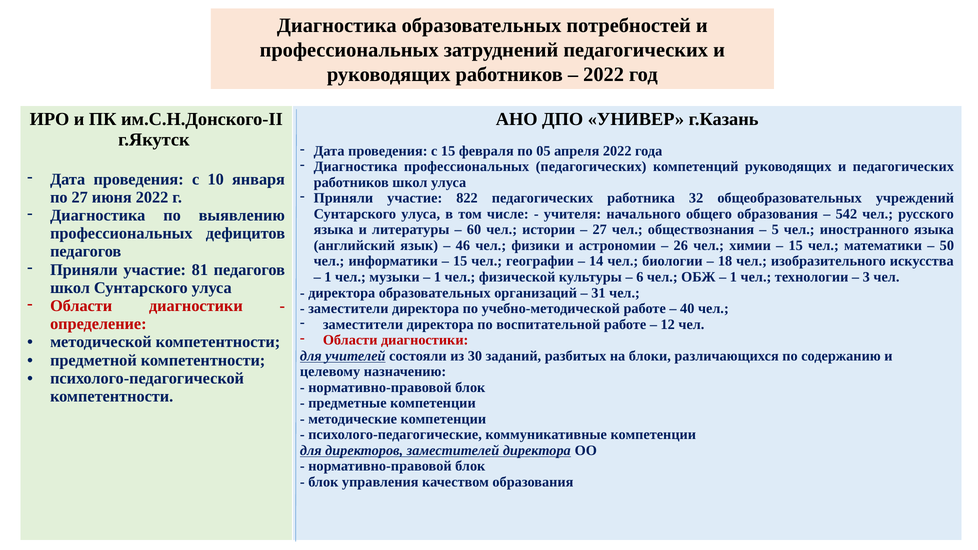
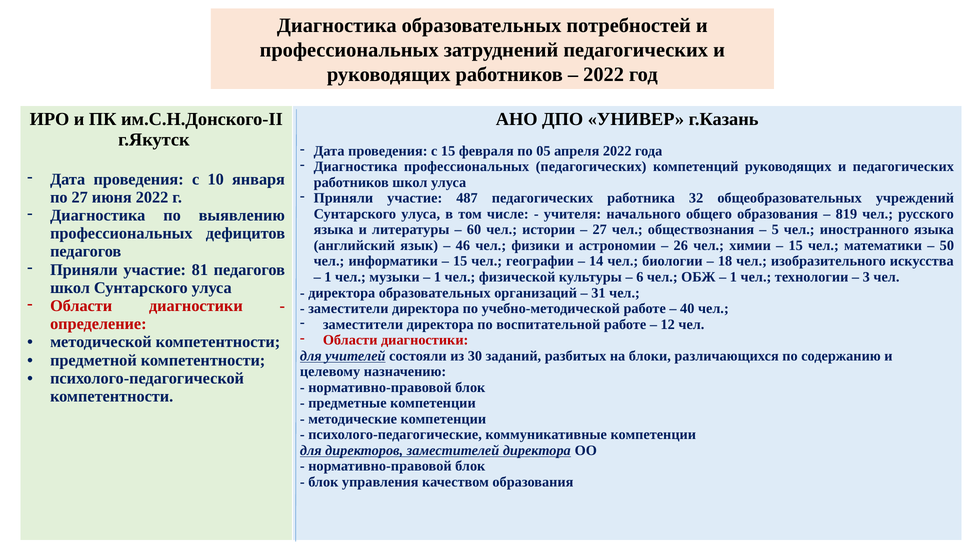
822: 822 -> 487
542: 542 -> 819
